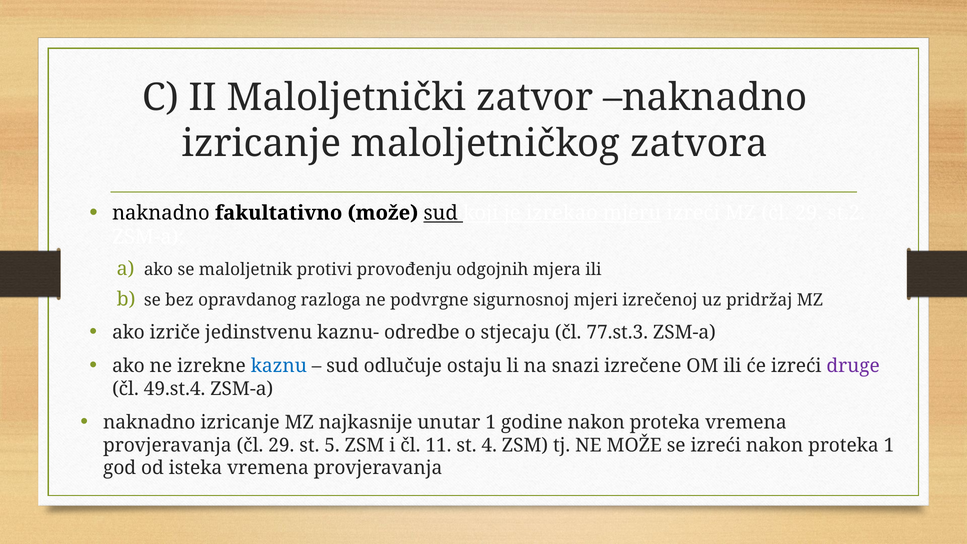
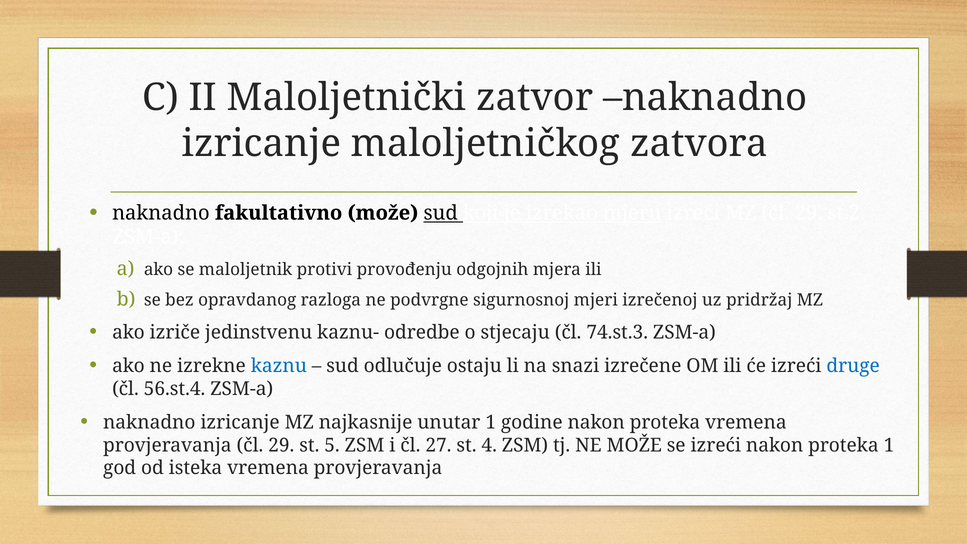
77.st.3: 77.st.3 -> 74.st.3
druge colour: purple -> blue
49.st.4: 49.st.4 -> 56.st.4
11: 11 -> 27
